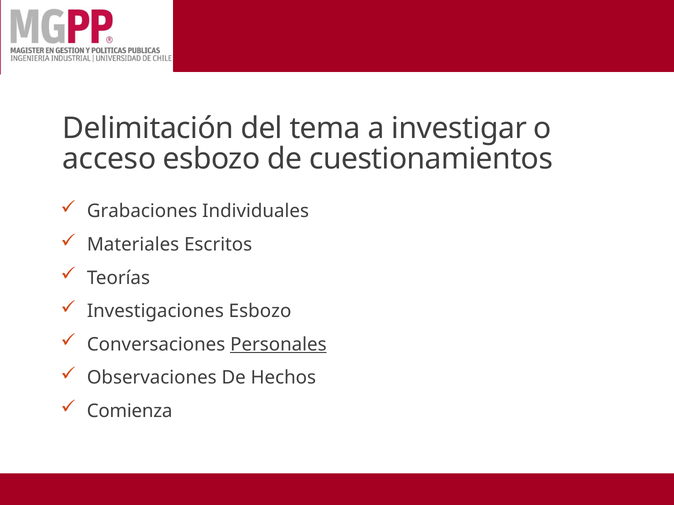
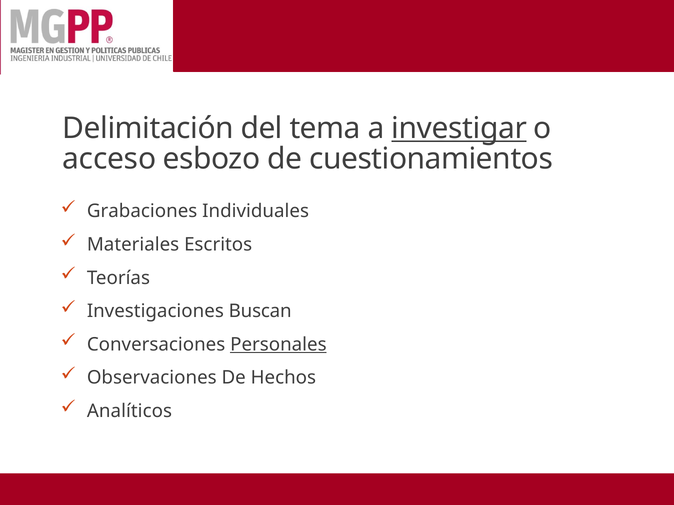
investigar underline: none -> present
Investigaciones Esbozo: Esbozo -> Buscan
Comienza: Comienza -> Analíticos
